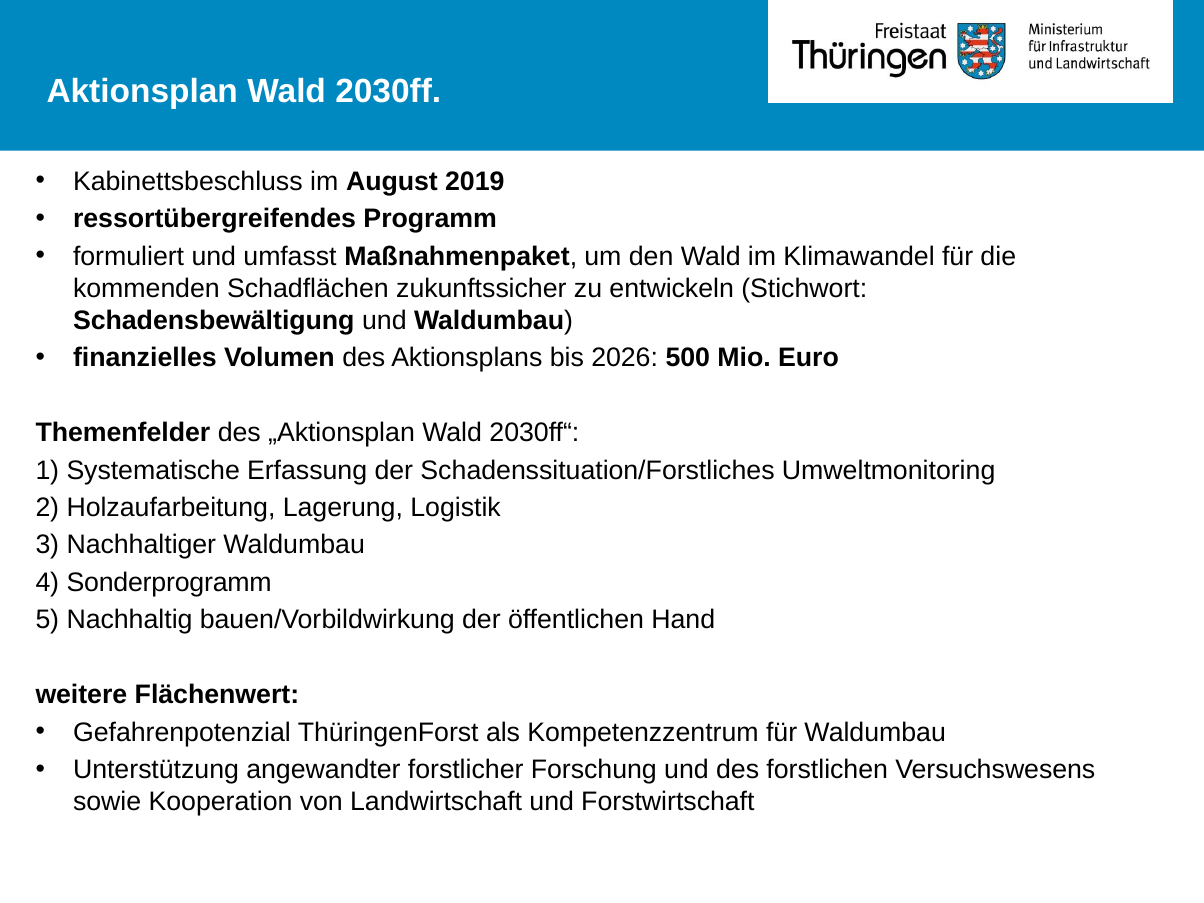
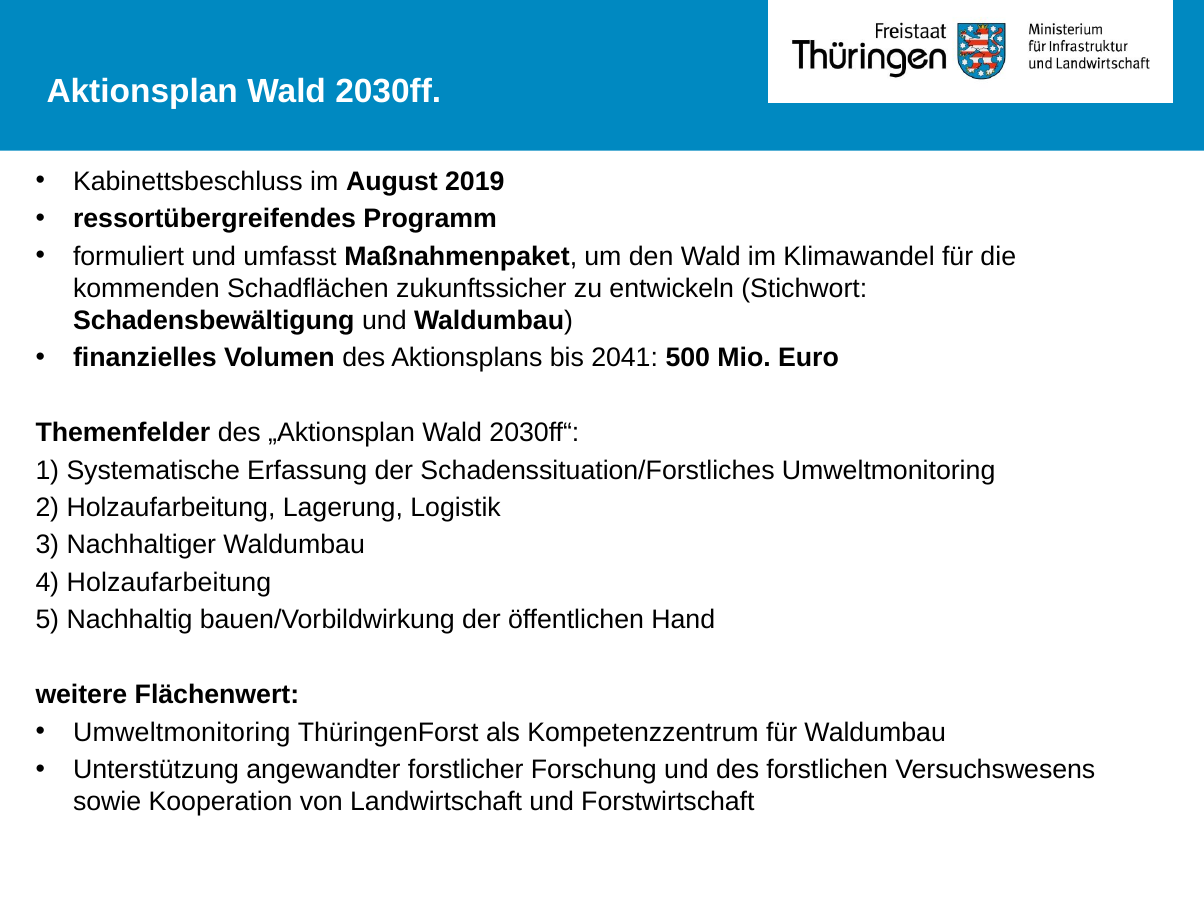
2026: 2026 -> 2041
4 Sonderprogramm: Sonderprogramm -> Holzaufarbeitung
Gefahrenpotenzial at (182, 732): Gefahrenpotenzial -> Umweltmonitoring
